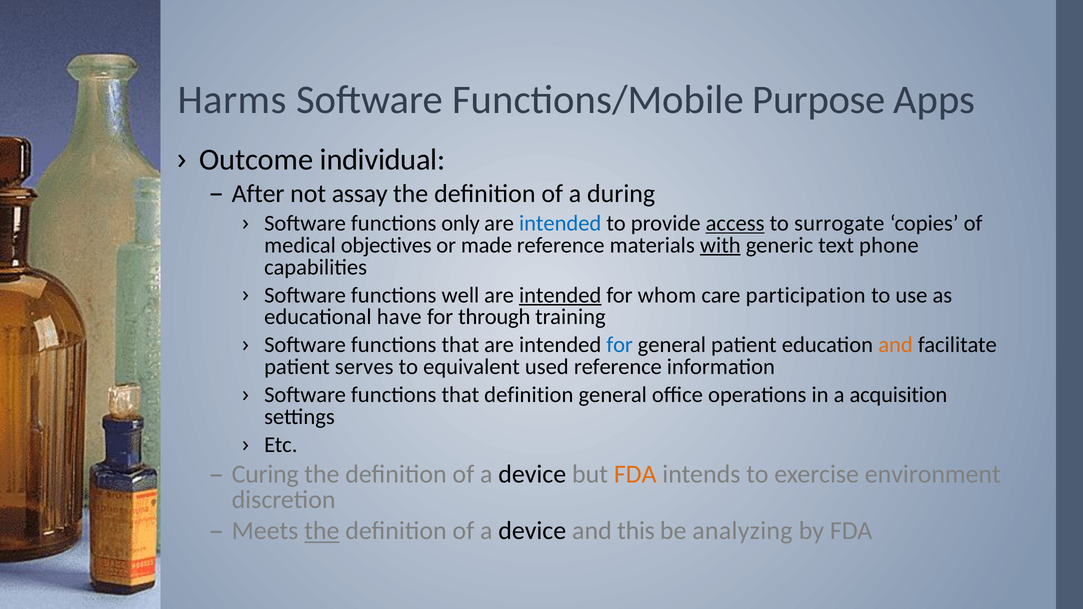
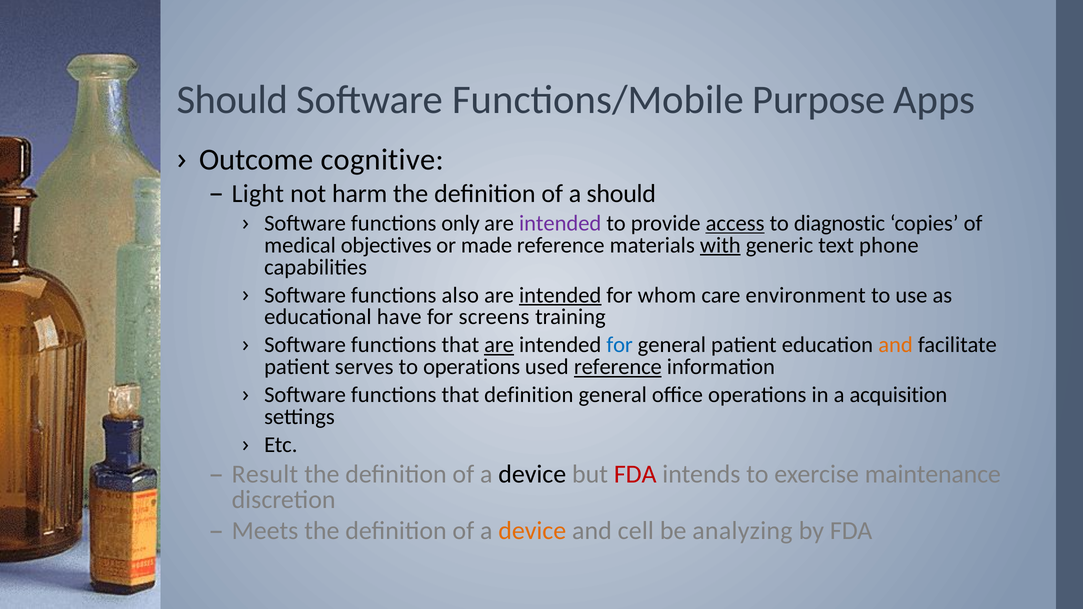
Harms at (232, 100): Harms -> Should
individual: individual -> cognitive
After: After -> Light
assay: assay -> harm
a during: during -> should
intended at (560, 223) colour: blue -> purple
surrogate: surrogate -> diagnostic
well: well -> also
participation: participation -> environment
through: through -> screens
are at (499, 345) underline: none -> present
to equivalent: equivalent -> operations
reference at (618, 367) underline: none -> present
Curing: Curing -> Result
FDA at (635, 475) colour: orange -> red
environment: environment -> maintenance
the at (322, 531) underline: present -> none
device at (532, 531) colour: black -> orange
this: this -> cell
